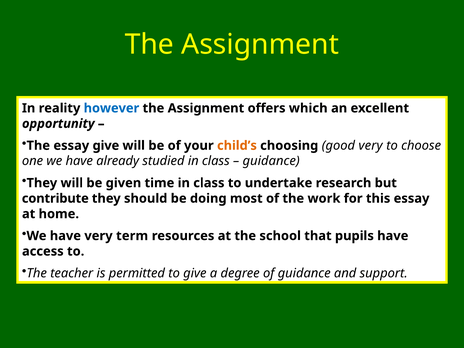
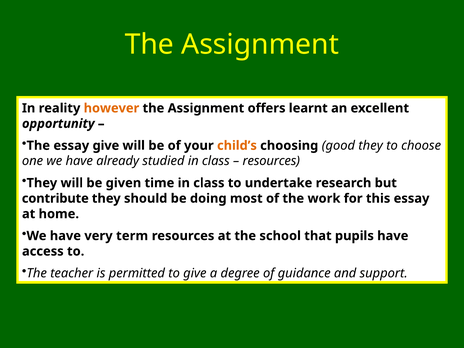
however colour: blue -> orange
which: which -> learnt
good very: very -> they
guidance at (271, 161): guidance -> resources
